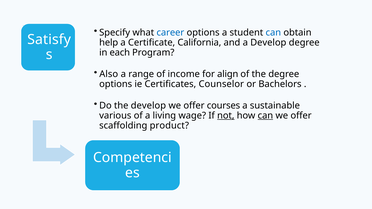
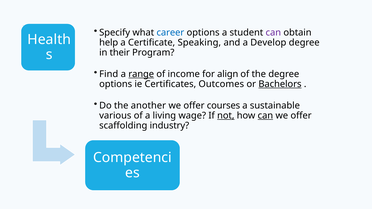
can at (273, 33) colour: blue -> purple
Satisfy: Satisfy -> Health
California: California -> Speaking
each: each -> their
Also: Also -> Find
range underline: none -> present
Counselor: Counselor -> Outcomes
Bachelors underline: none -> present
the develop: develop -> another
product: product -> industry
